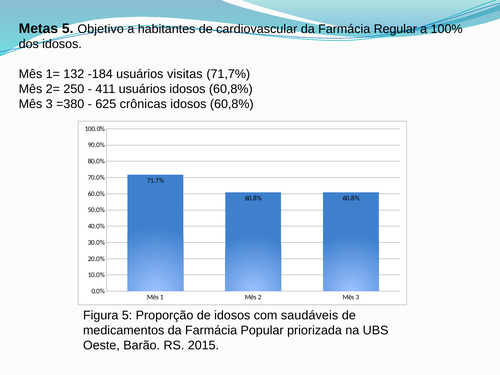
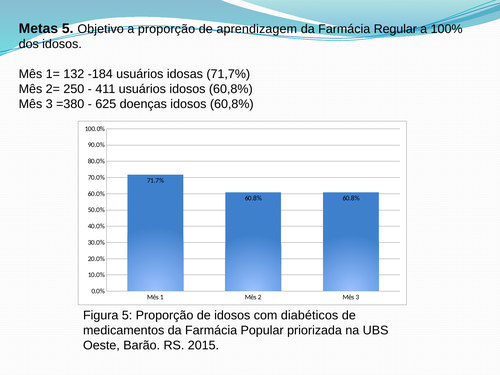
a habitantes: habitantes -> proporção
cardiovascular: cardiovascular -> aprendizagem
visitas: visitas -> idosas
crônicas: crônicas -> doenças
saudáveis: saudáveis -> diabéticos
